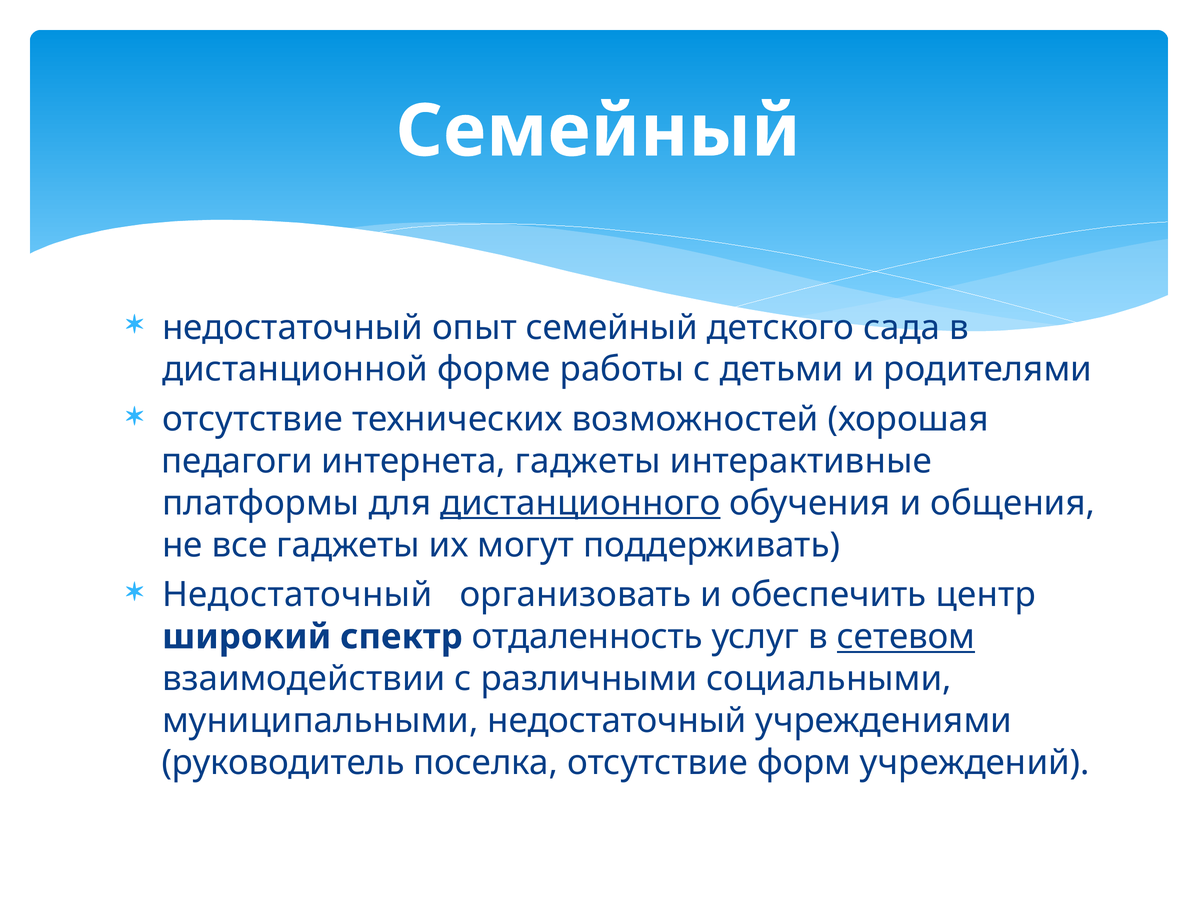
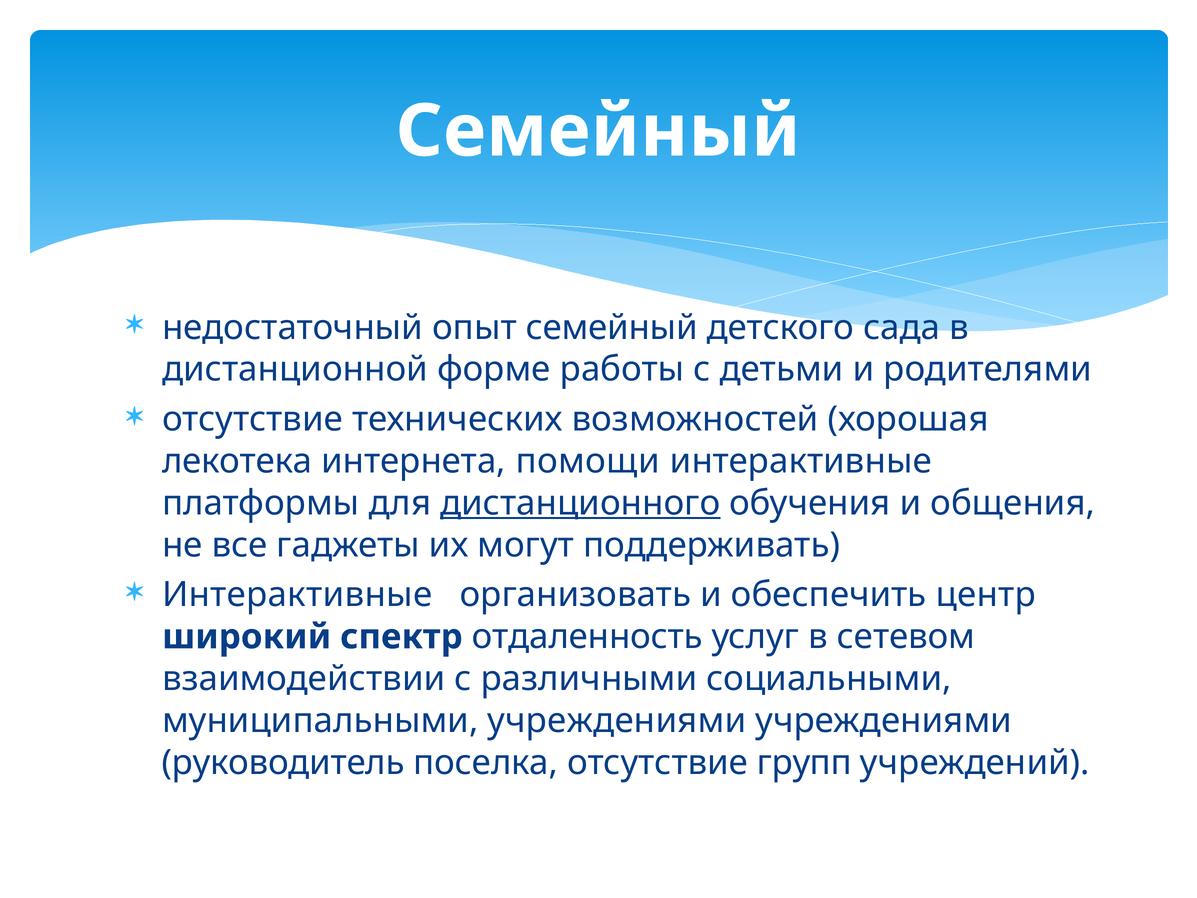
педагоги: педагоги -> лекотека
интернета гаджеты: гаджеты -> помощи
Недостаточный at (297, 595): Недостаточный -> Интерактивные
сетевом underline: present -> none
муниципальными недостаточный: недостаточный -> учреждениями
форм: форм -> групп
